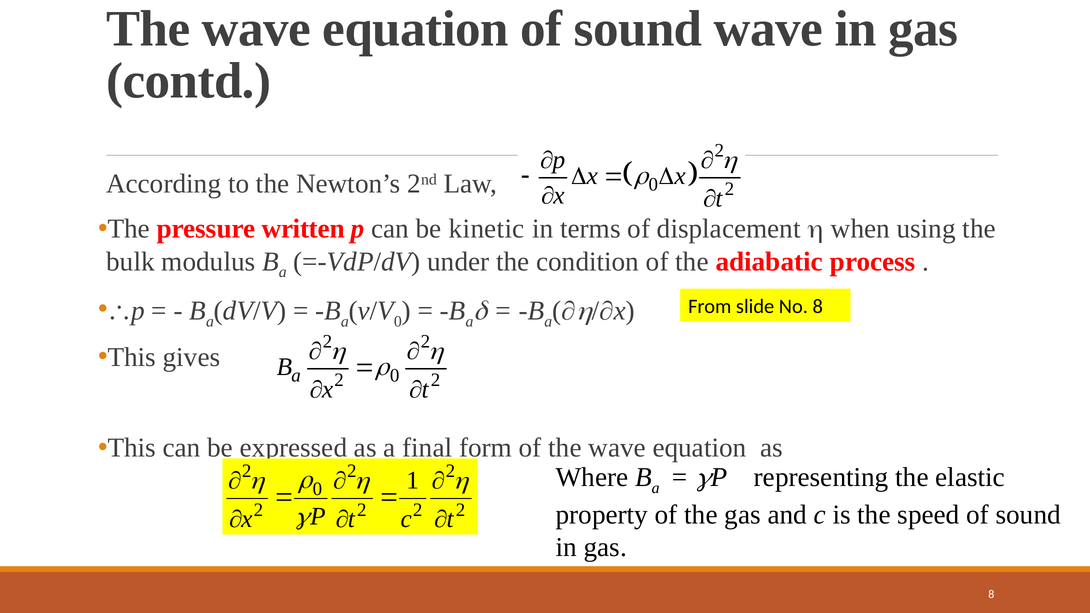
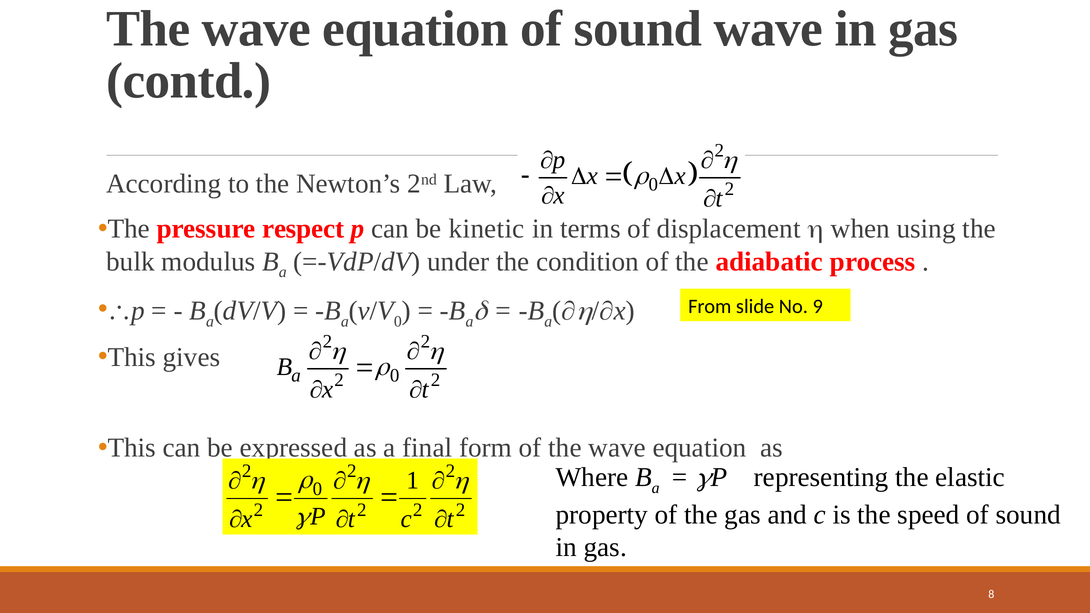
written: written -> respect
No 8: 8 -> 9
